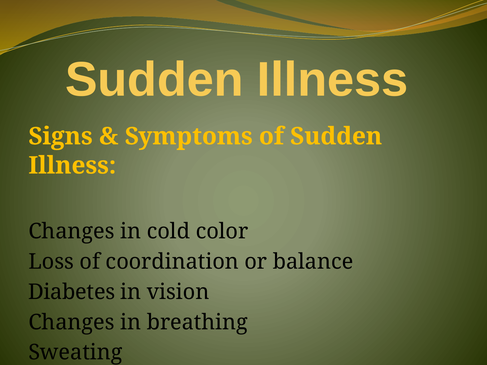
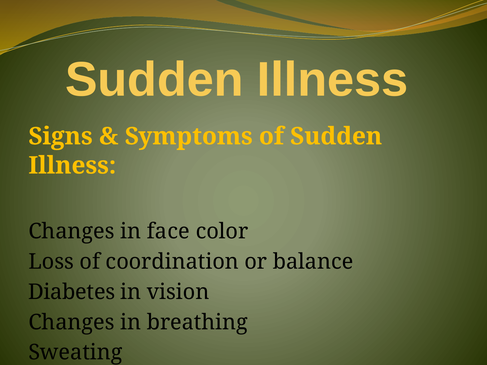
cold: cold -> face
